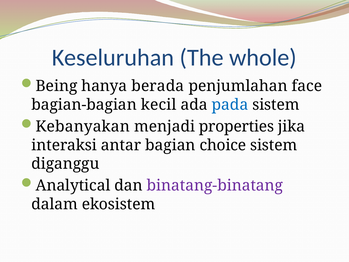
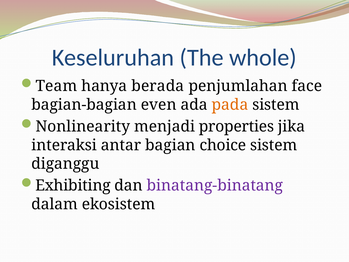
Being: Being -> Team
kecil: kecil -> even
pada colour: blue -> orange
Kebanyakan: Kebanyakan -> Nonlinearity
Analytical: Analytical -> Exhibiting
